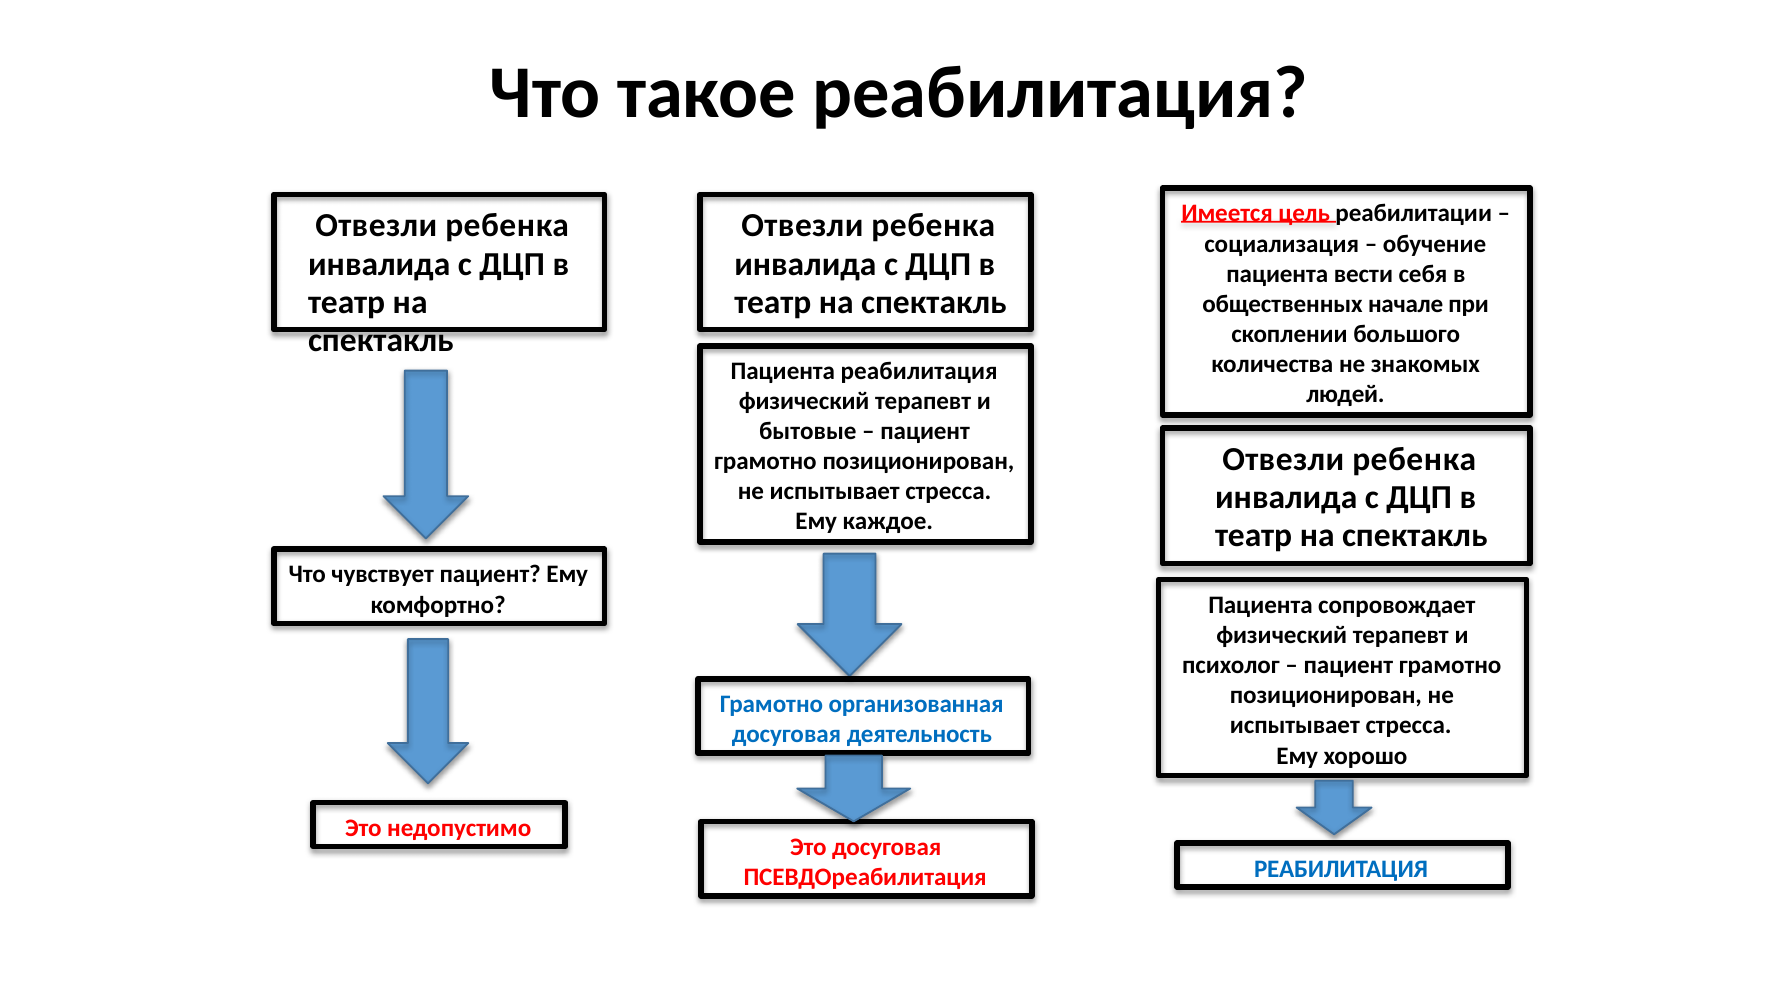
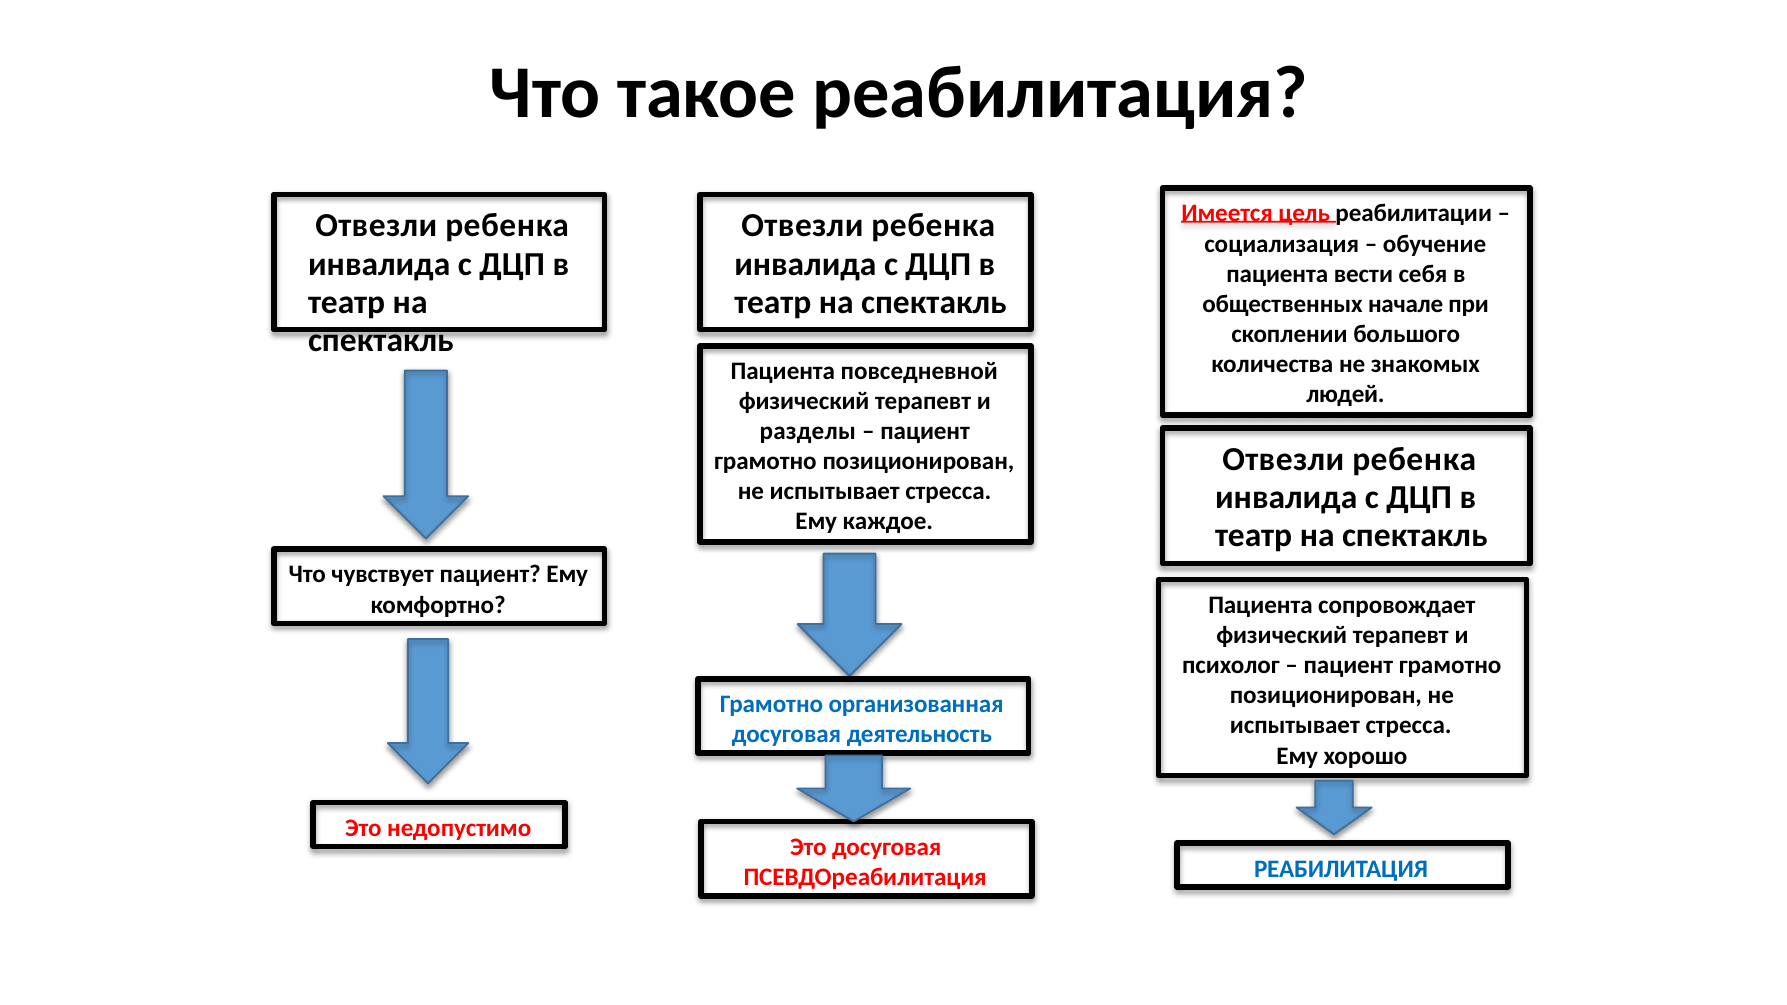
Пациента реабилитация: реабилитация -> повседневной
бытовые: бытовые -> разделы
